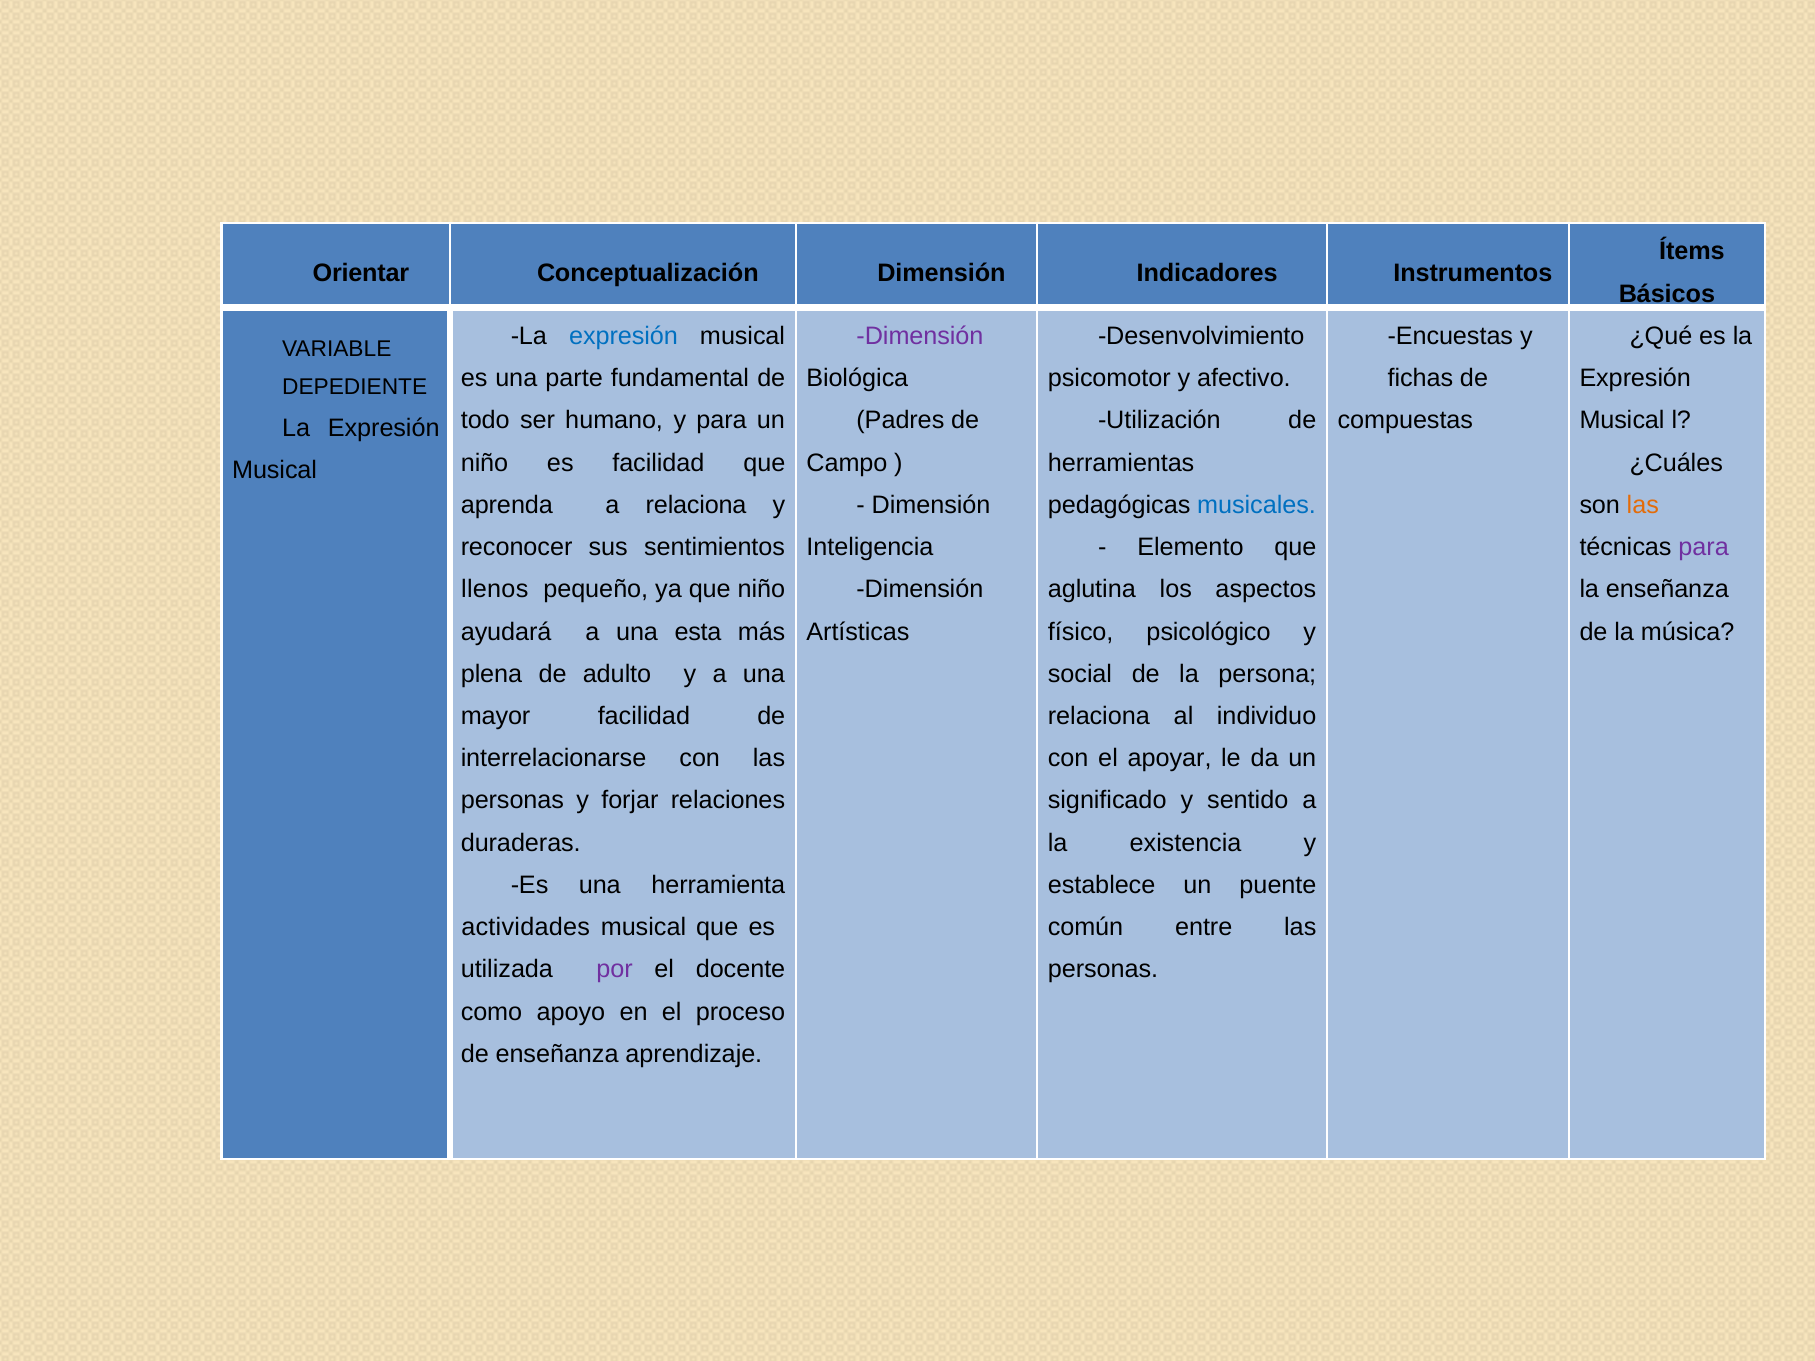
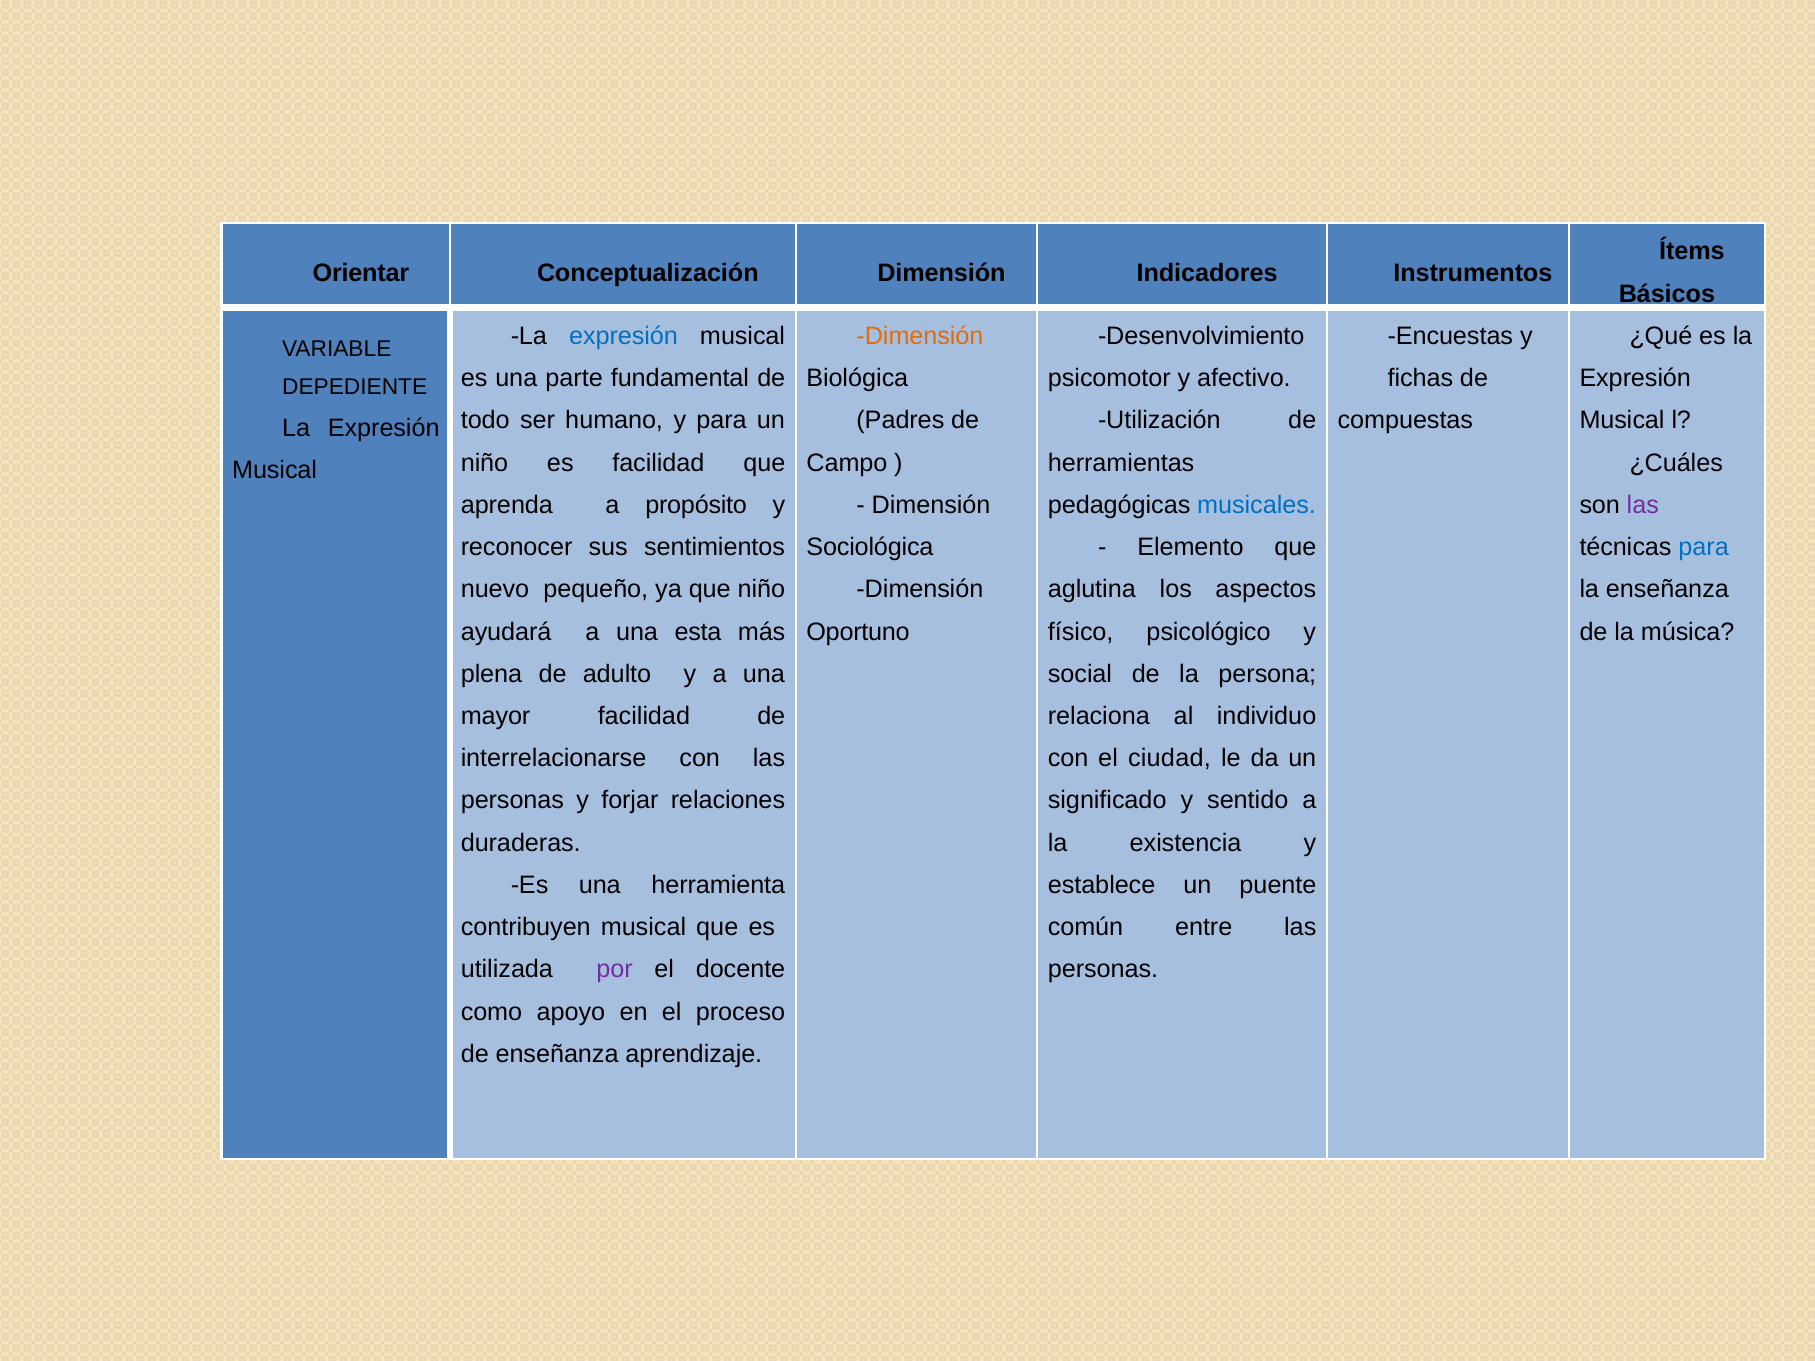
Dimensión at (920, 336) colour: purple -> orange
a relaciona: relaciona -> propósito
las at (1643, 505) colour: orange -> purple
Inteligencia: Inteligencia -> Sociológica
para at (1704, 547) colour: purple -> blue
llenos: llenos -> nuevo
Artísticas: Artísticas -> Oportuno
apoyar: apoyar -> ciudad
actividades: actividades -> contribuyen
